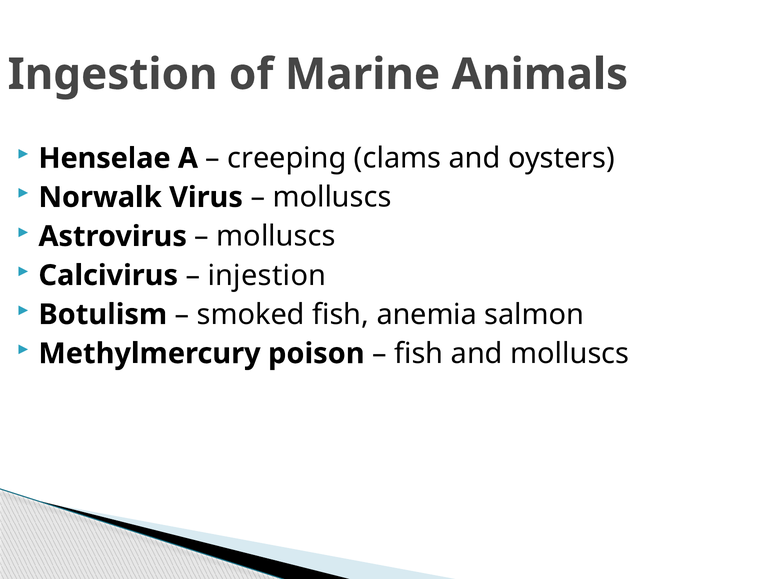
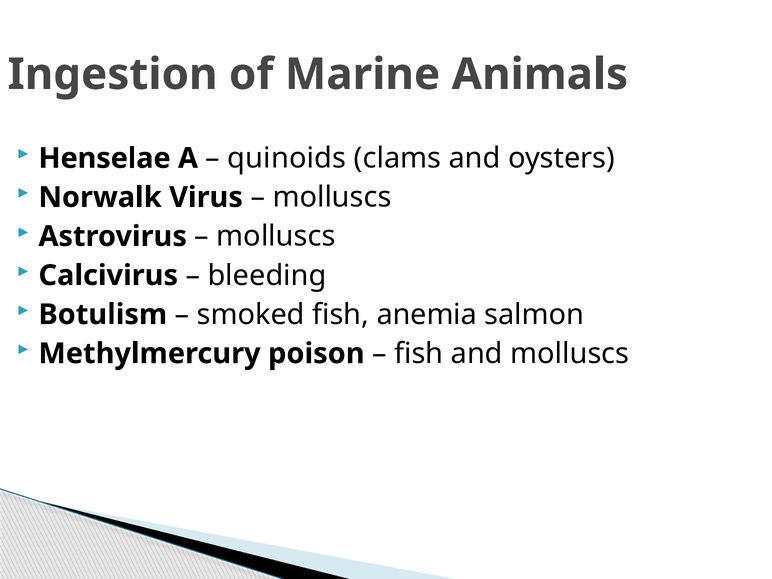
creeping: creeping -> quinoids
injestion: injestion -> bleeding
